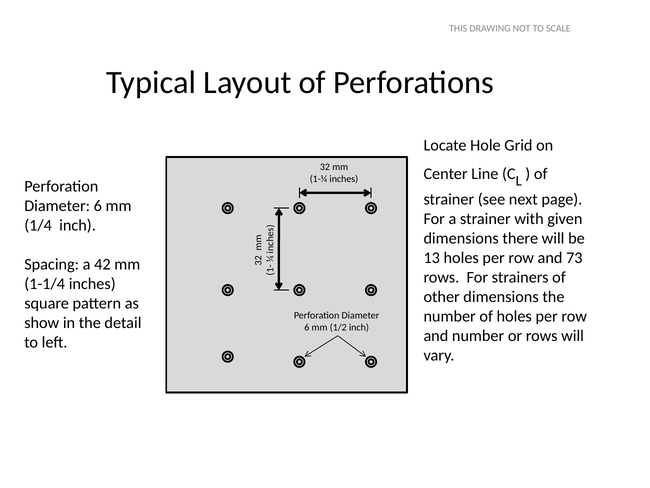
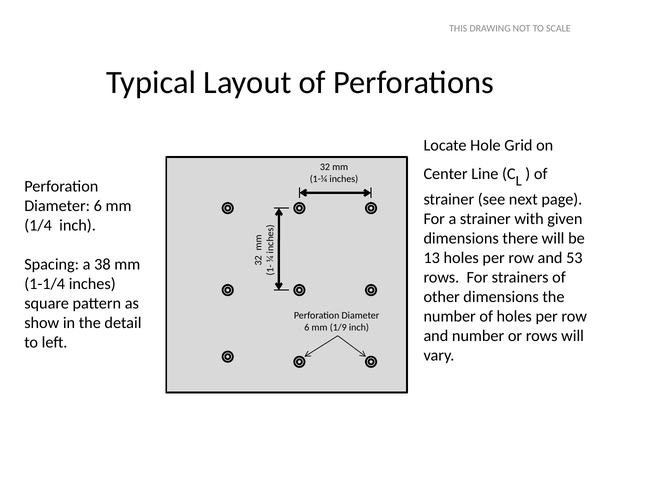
73: 73 -> 53
42: 42 -> 38
1/2: 1/2 -> 1/9
